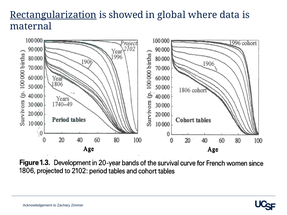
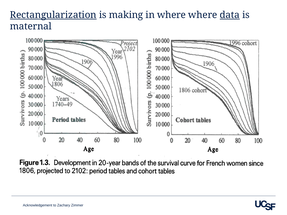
showed: showed -> making
in global: global -> where
data underline: none -> present
